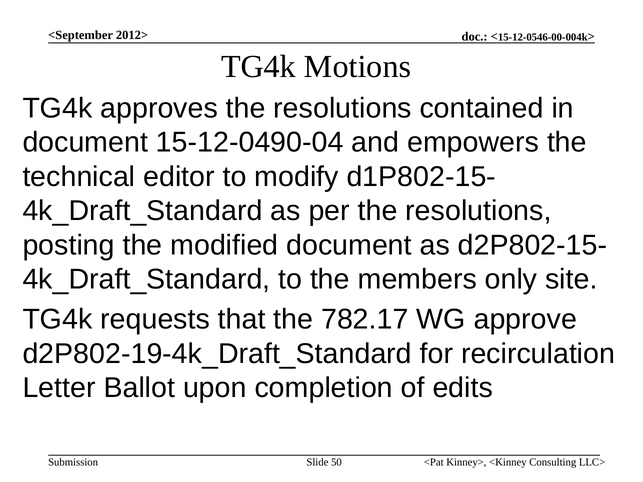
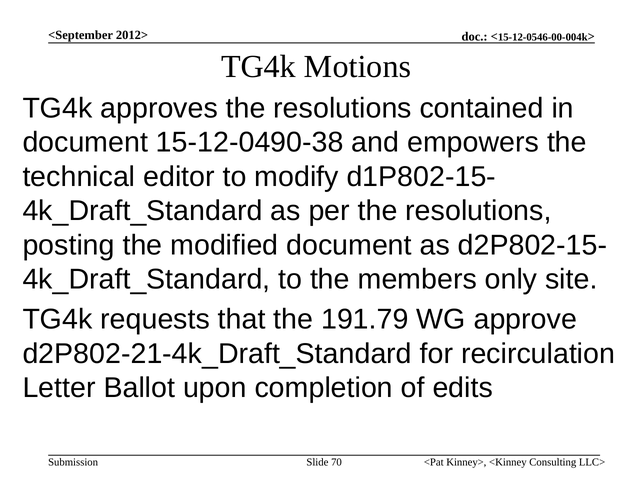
15-12-0490-04: 15-12-0490-04 -> 15-12-0490-38
782.17: 782.17 -> 191.79
d2P802-19-4k_Draft_Standard: d2P802-19-4k_Draft_Standard -> d2P802-21-4k_Draft_Standard
50: 50 -> 70
